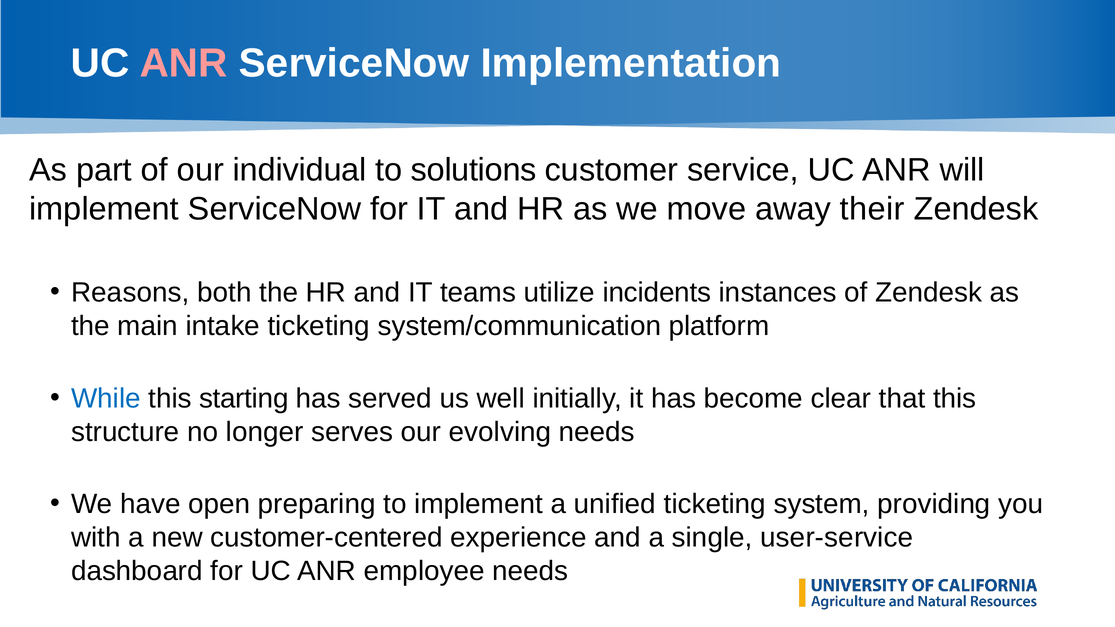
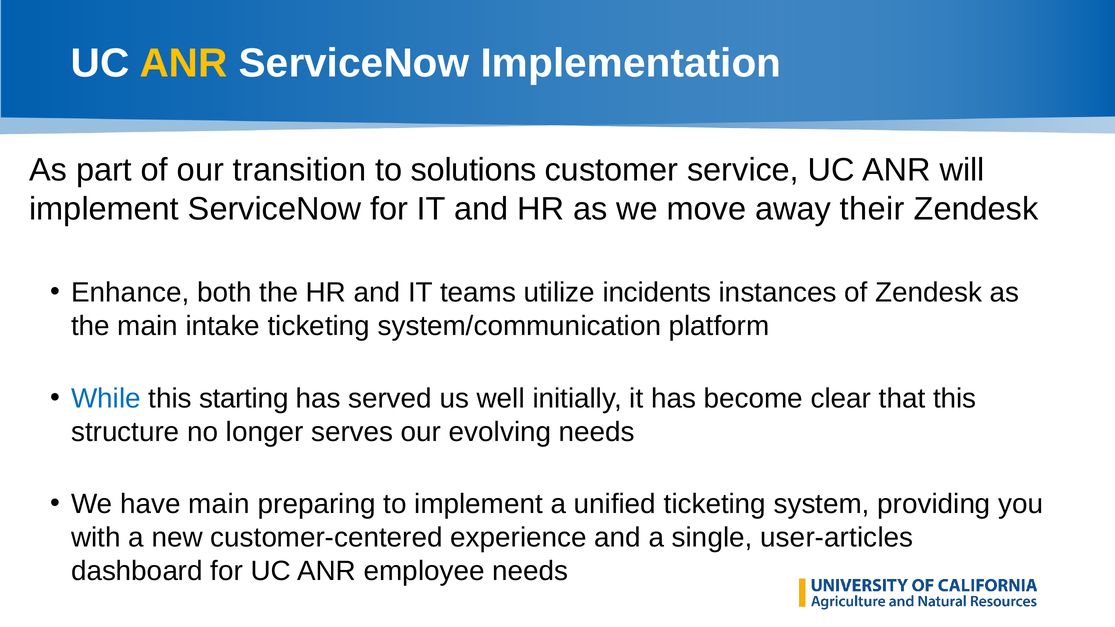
ANR at (184, 64) colour: pink -> yellow
individual: individual -> transition
Reasons: Reasons -> Enhance
have open: open -> main
user-service: user-service -> user-articles
